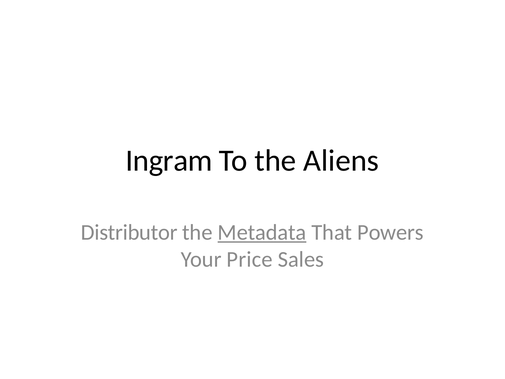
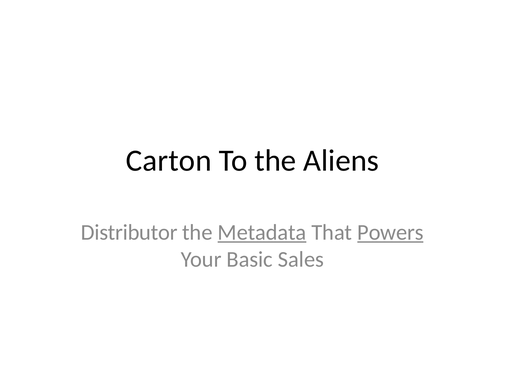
Ingram: Ingram -> Carton
Powers underline: none -> present
Price: Price -> Basic
